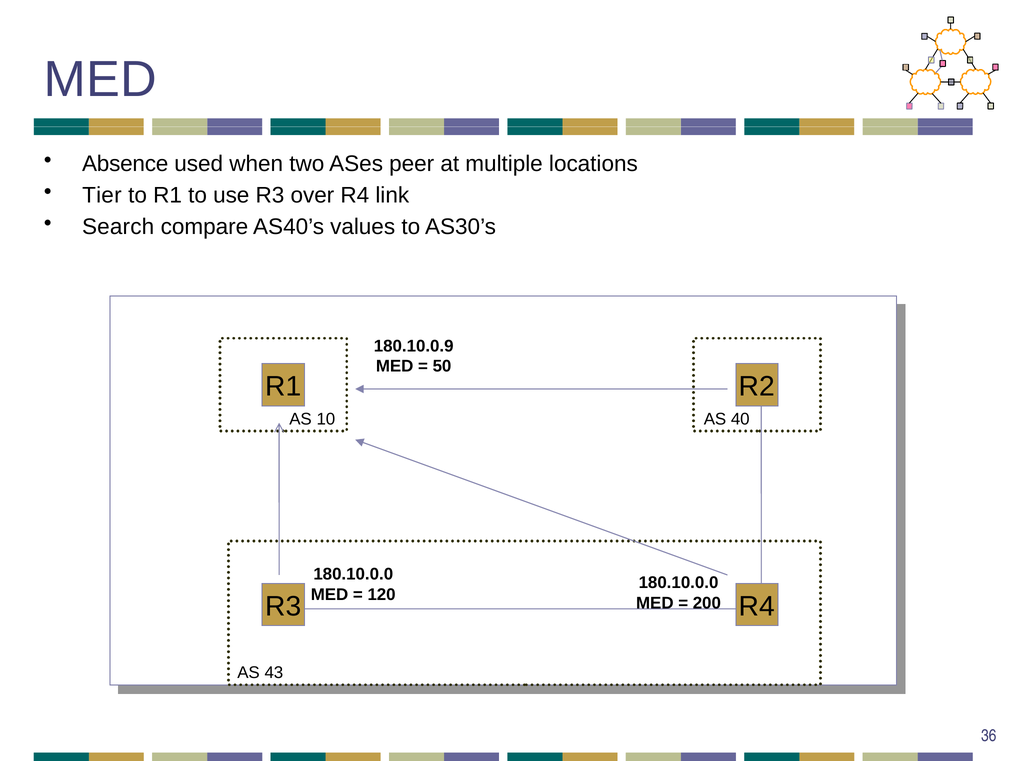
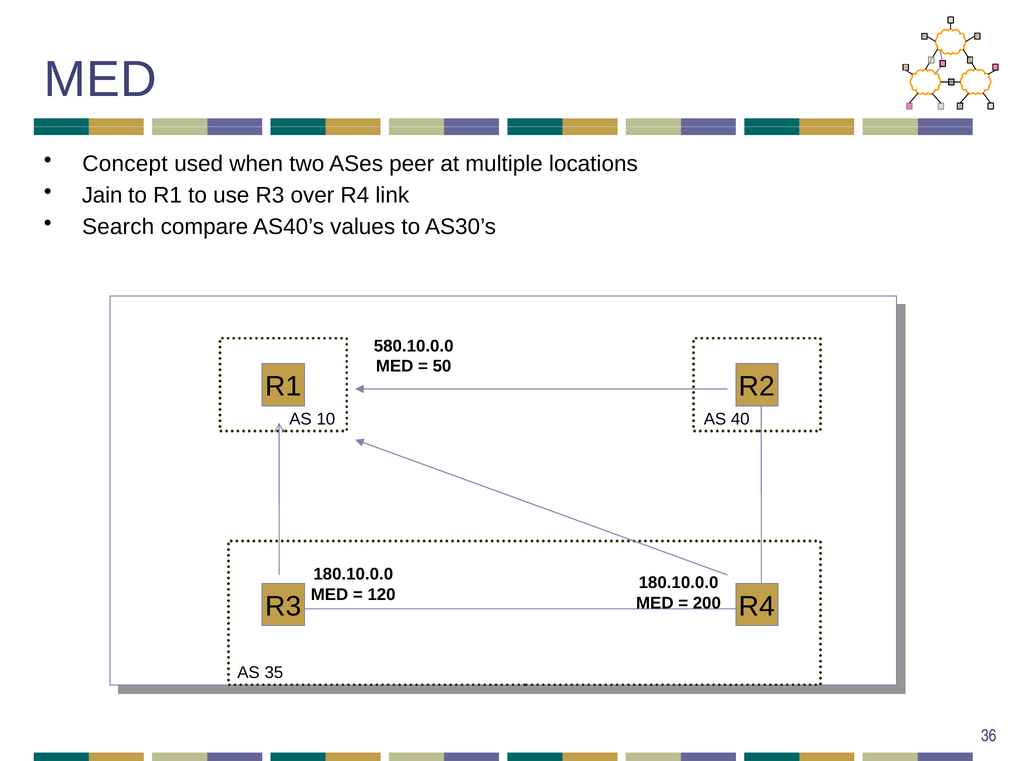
Absence: Absence -> Concept
Tier: Tier -> Jain
180.10.0.9: 180.10.0.9 -> 580.10.0.0
43: 43 -> 35
